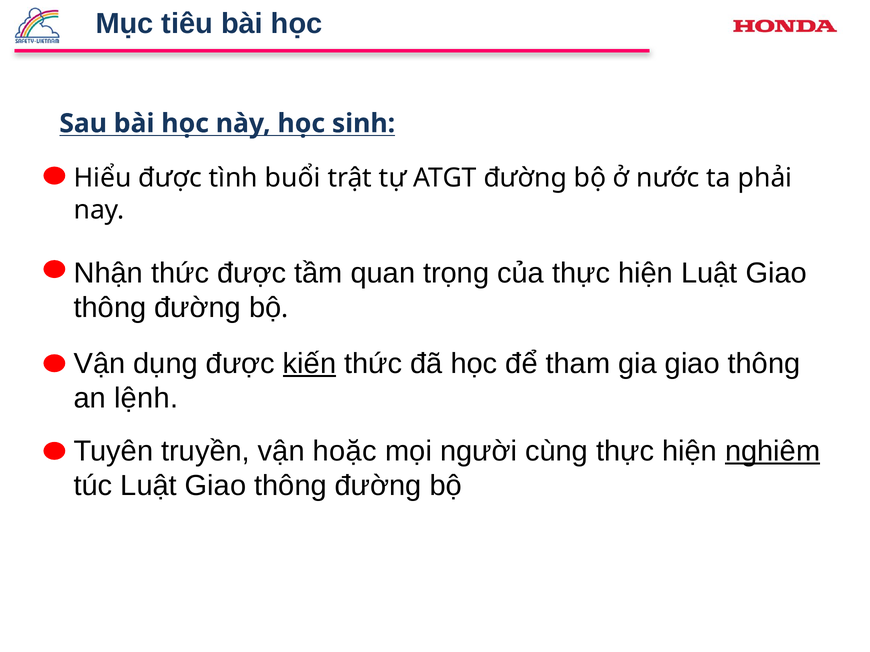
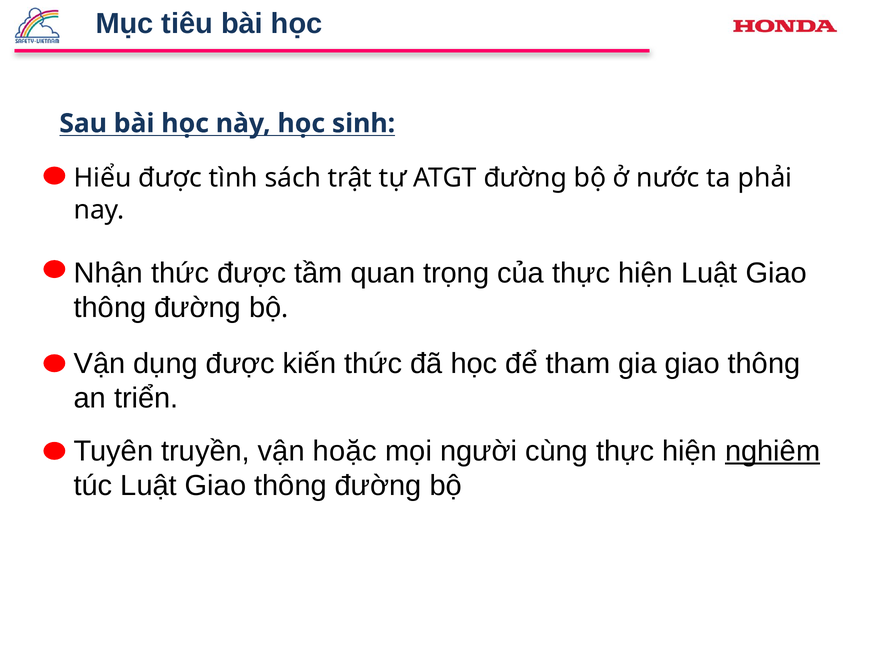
buổi: buổi -> sách
kiến underline: present -> none
lệnh: lệnh -> triển
